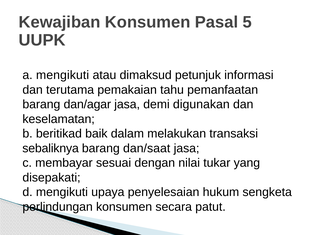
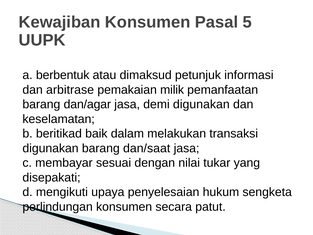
a mengikuti: mengikuti -> berbentuk
terutama: terutama -> arbitrase
tahu: tahu -> milik
sebaliknya at (51, 148): sebaliknya -> digunakan
